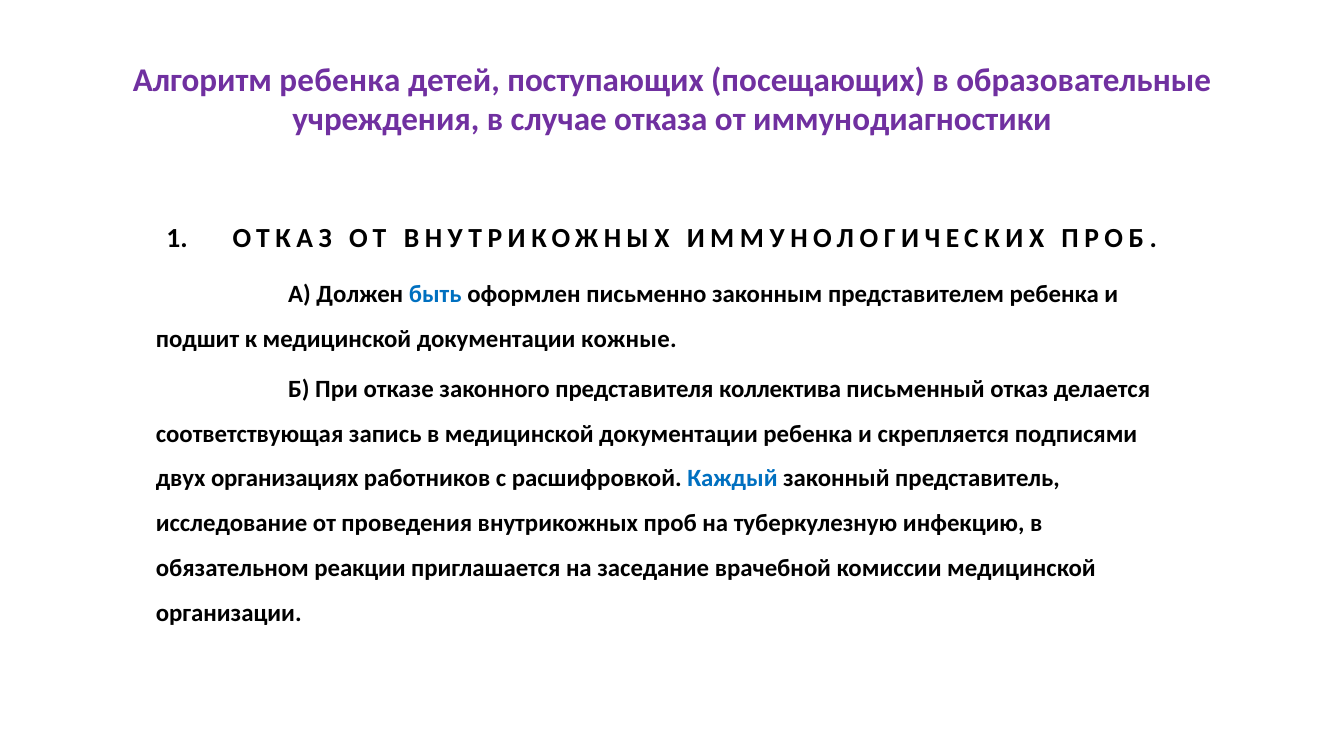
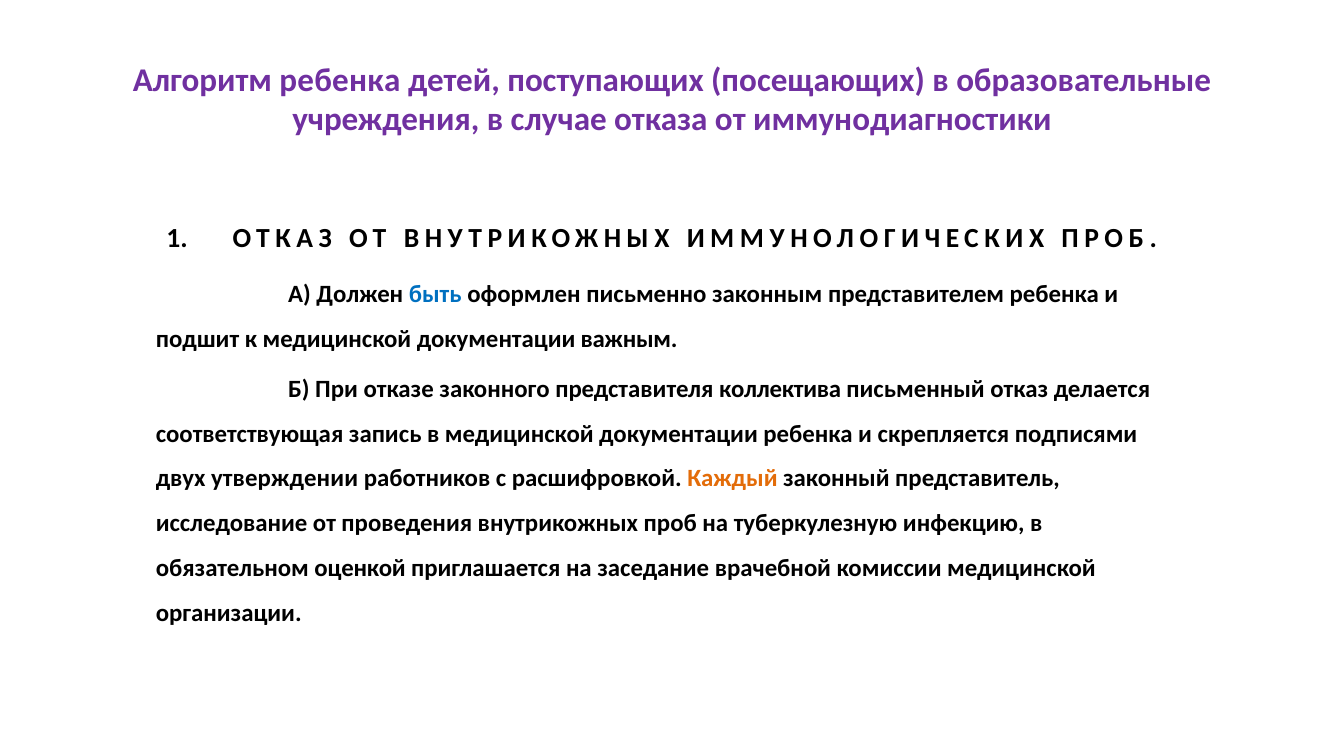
кожные: кожные -> важным
организациях: организациях -> утверждении
Каждый colour: blue -> orange
реакции: реакции -> оценкой
